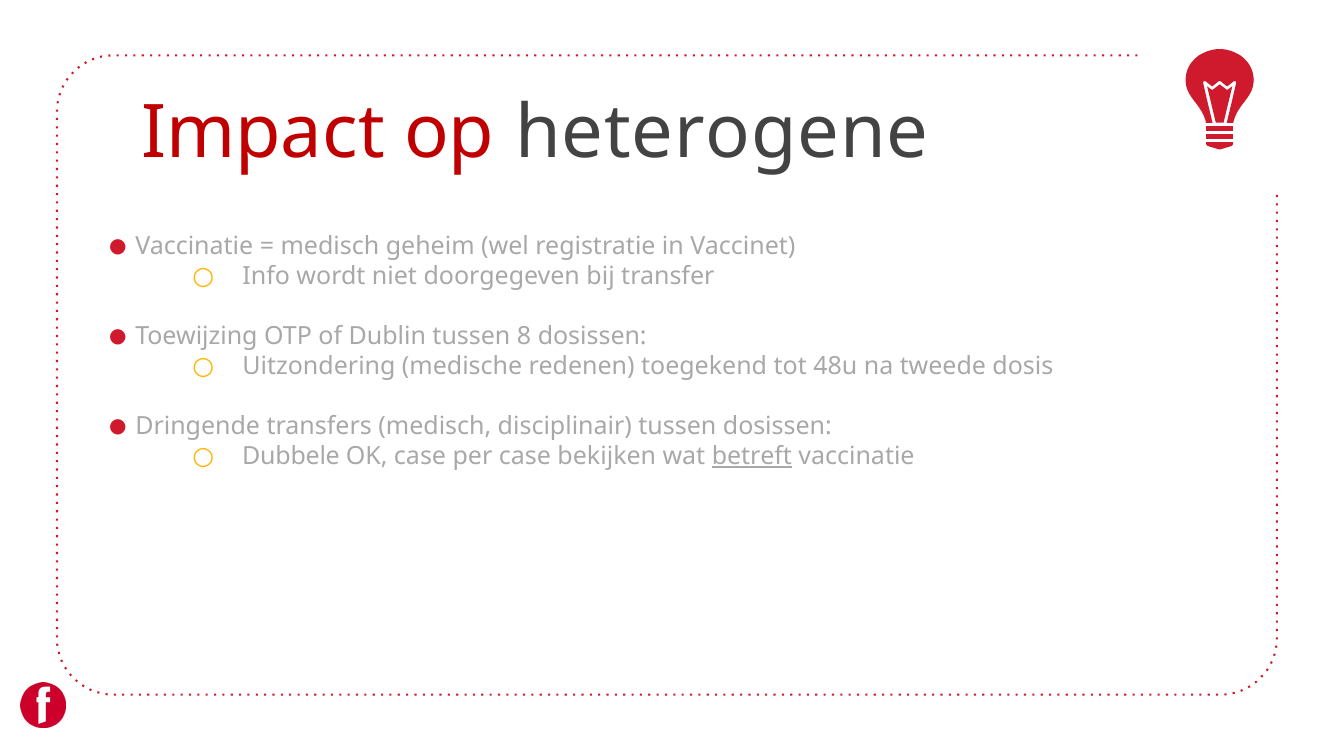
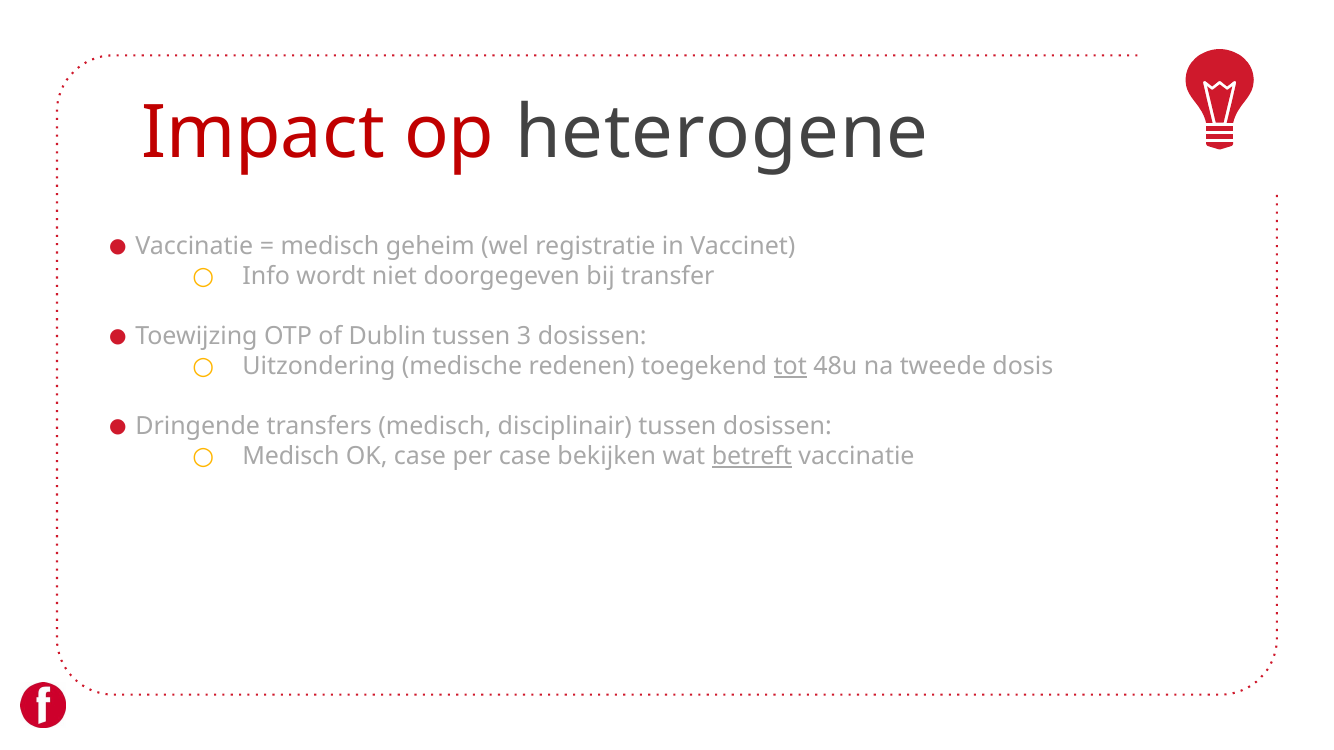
8: 8 -> 3
tot underline: none -> present
Dubbele at (291, 457): Dubbele -> Medisch
